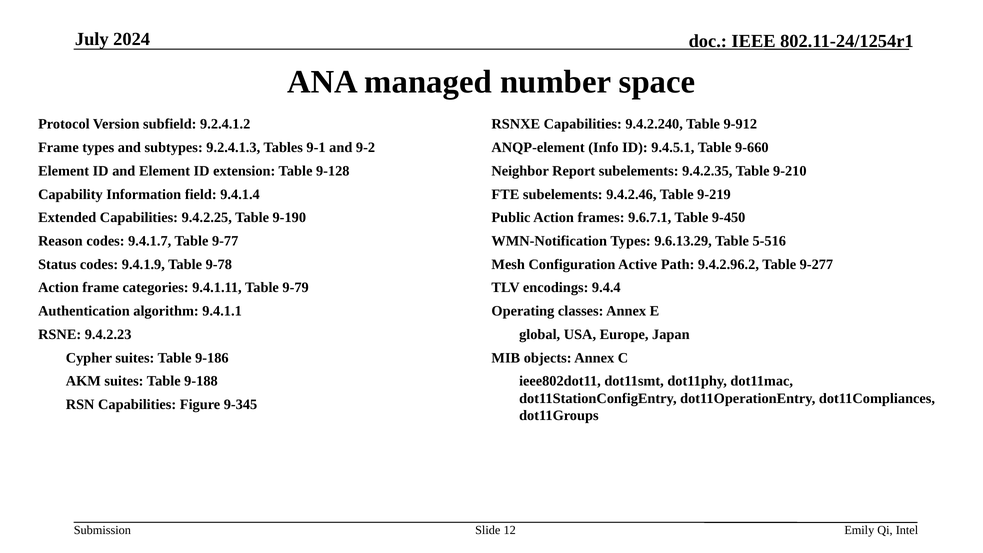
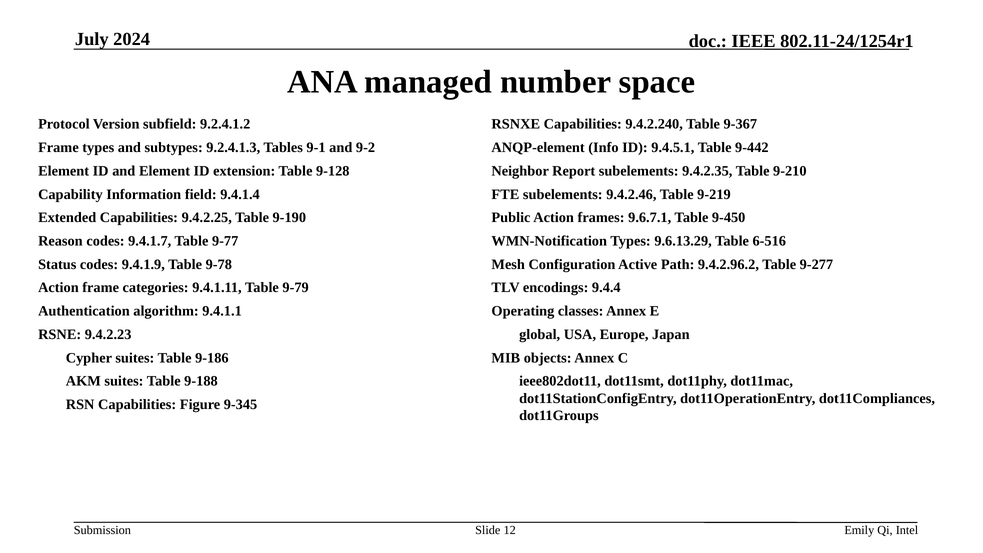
9-912: 9-912 -> 9-367
9-660: 9-660 -> 9-442
5-516: 5-516 -> 6-516
